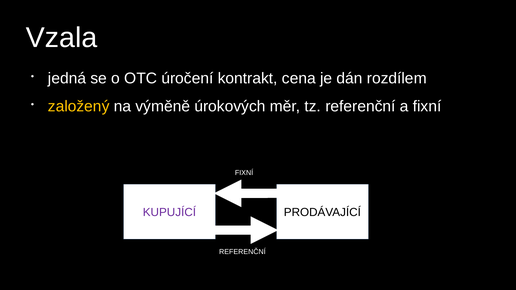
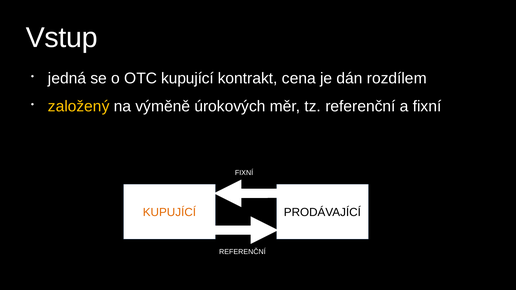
Vzala: Vzala -> Vstup
OTC úročení: úročení -> kupující
KUPUJÍCÍ at (169, 213) colour: purple -> orange
